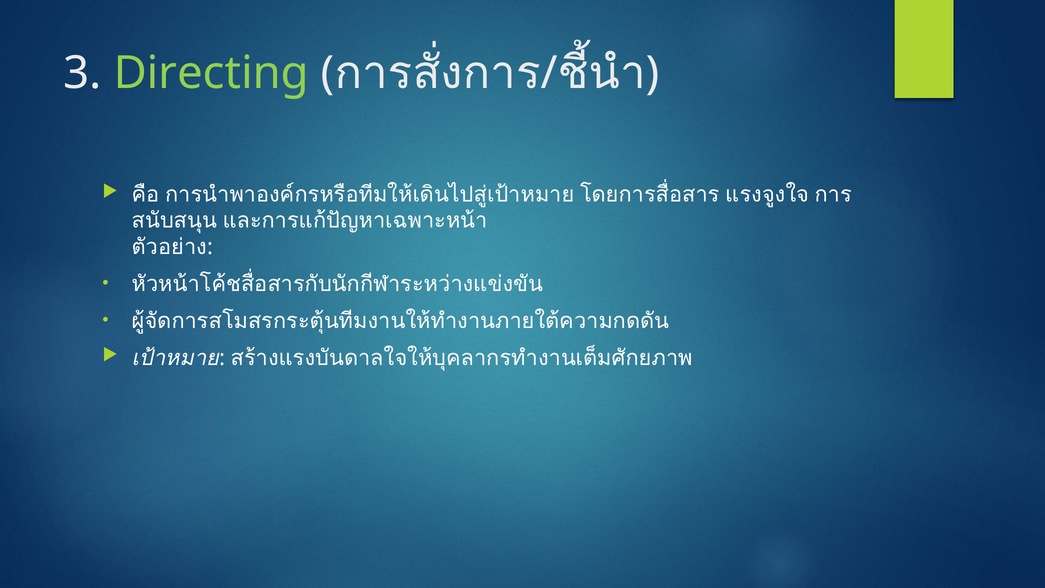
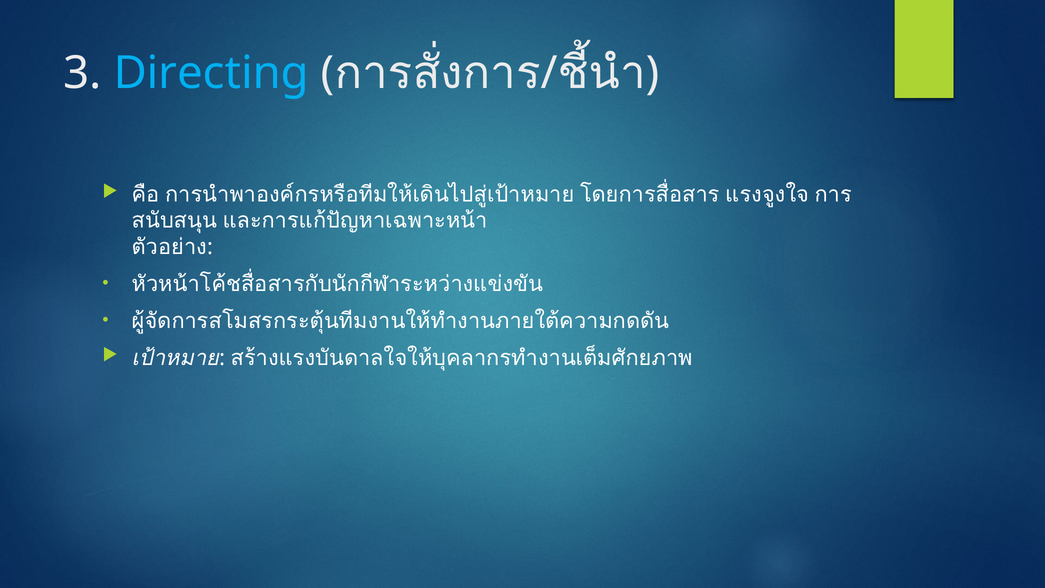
Directing colour: light green -> light blue
